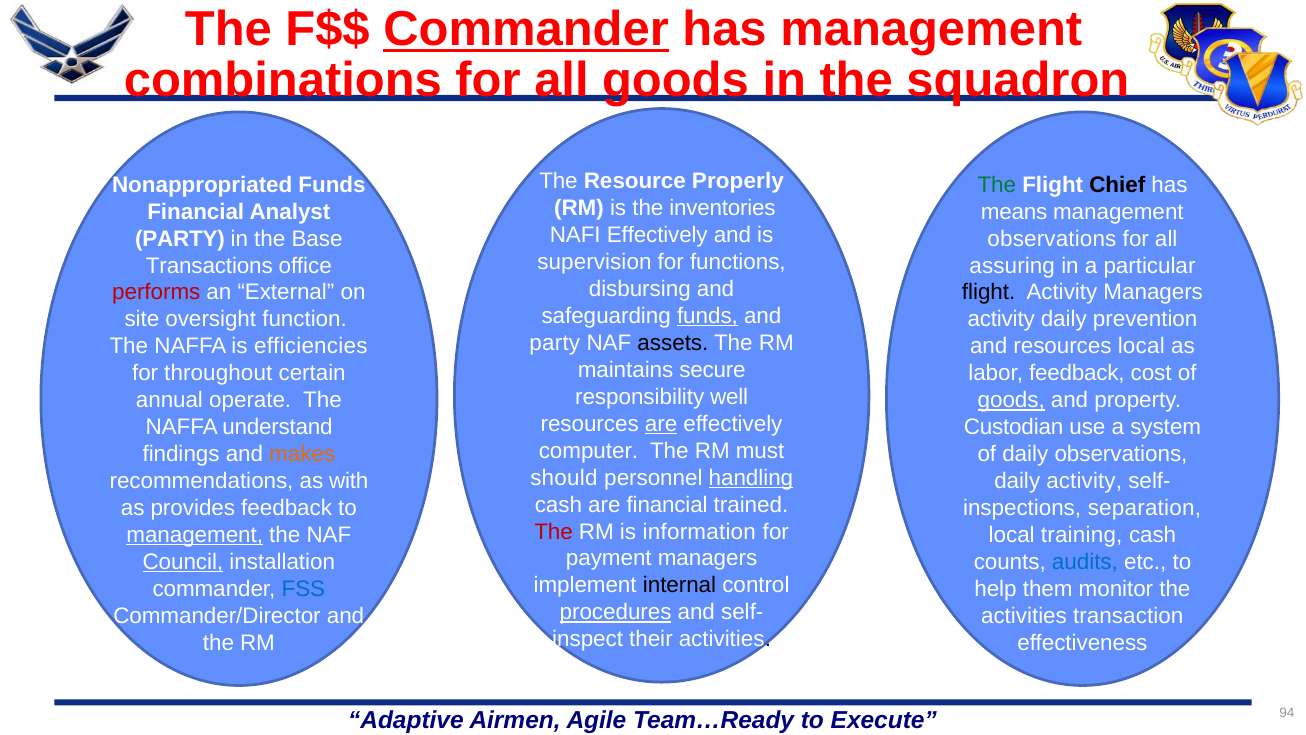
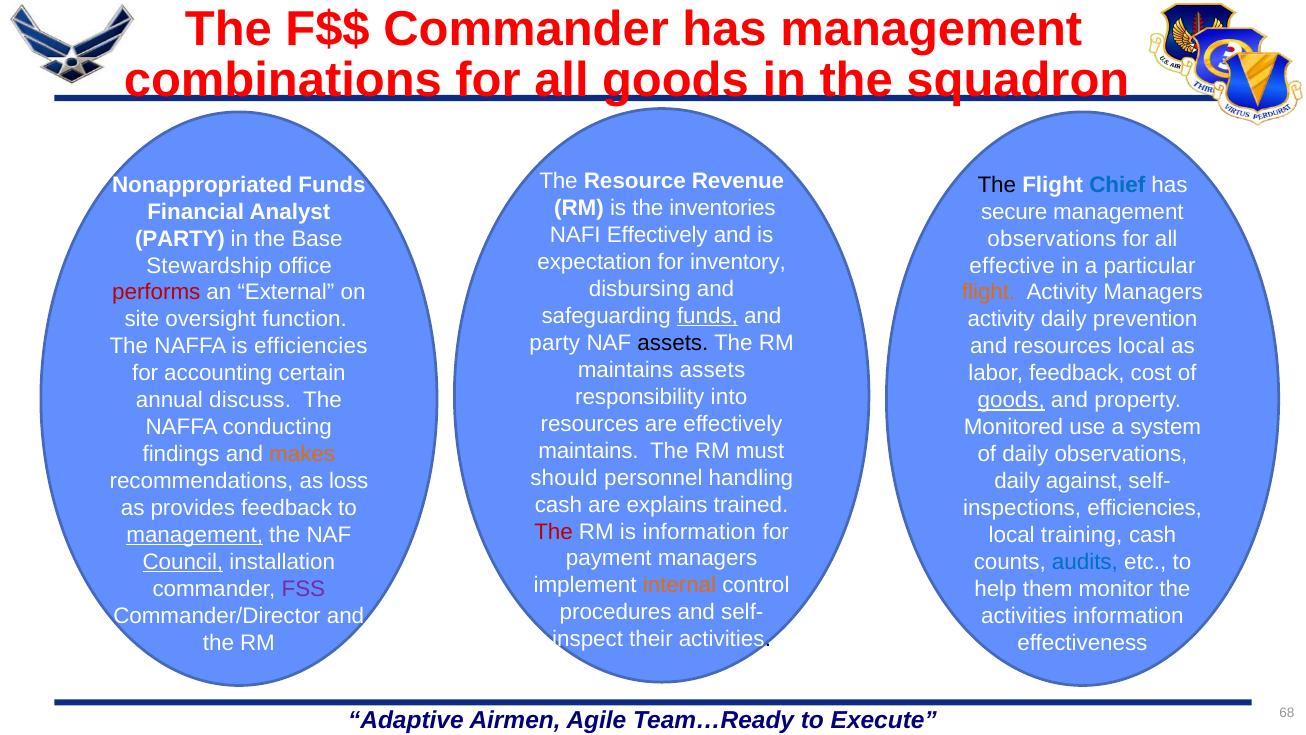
Commander at (526, 30) underline: present -> none
Properly: Properly -> Revenue
The at (997, 185) colour: green -> black
Chief colour: black -> blue
means: means -> secure
supervision: supervision -> expectation
functions: functions -> inventory
Transactions: Transactions -> Stewardship
assuring: assuring -> effective
flight at (989, 292) colour: black -> orange
maintains secure: secure -> assets
throughout: throughout -> accounting
well: well -> into
operate: operate -> discuss
are at (661, 424) underline: present -> none
understand: understand -> conducting
Custodian: Custodian -> Monitored
computer at (588, 451): computer -> maintains
handling underline: present -> none
with: with -> loss
daily activity: activity -> against
are financial: financial -> explains
separation at (1144, 508): separation -> efficiencies
internal colour: black -> orange
FSS colour: blue -> purple
procedures underline: present -> none
activities transaction: transaction -> information
94: 94 -> 68
